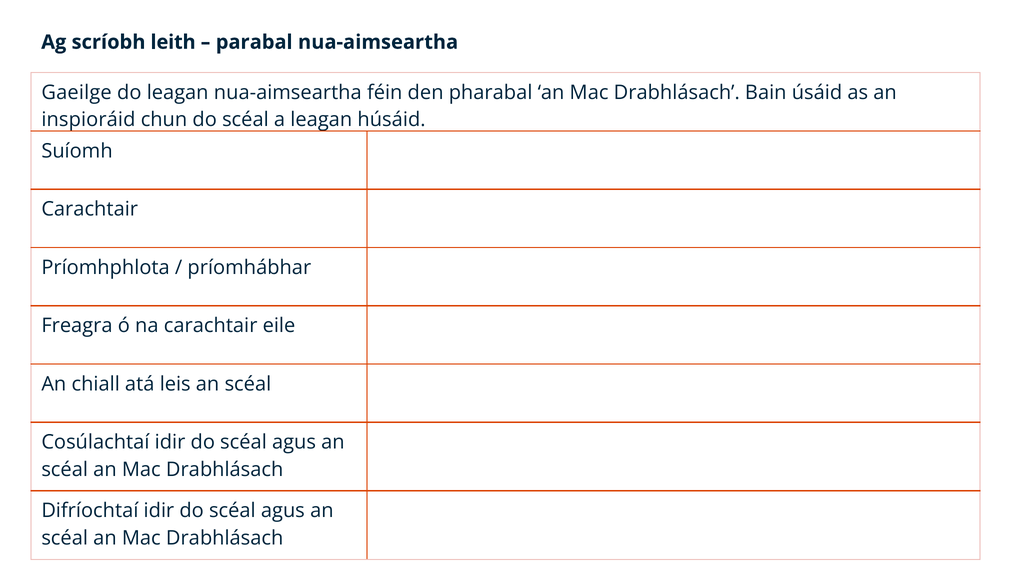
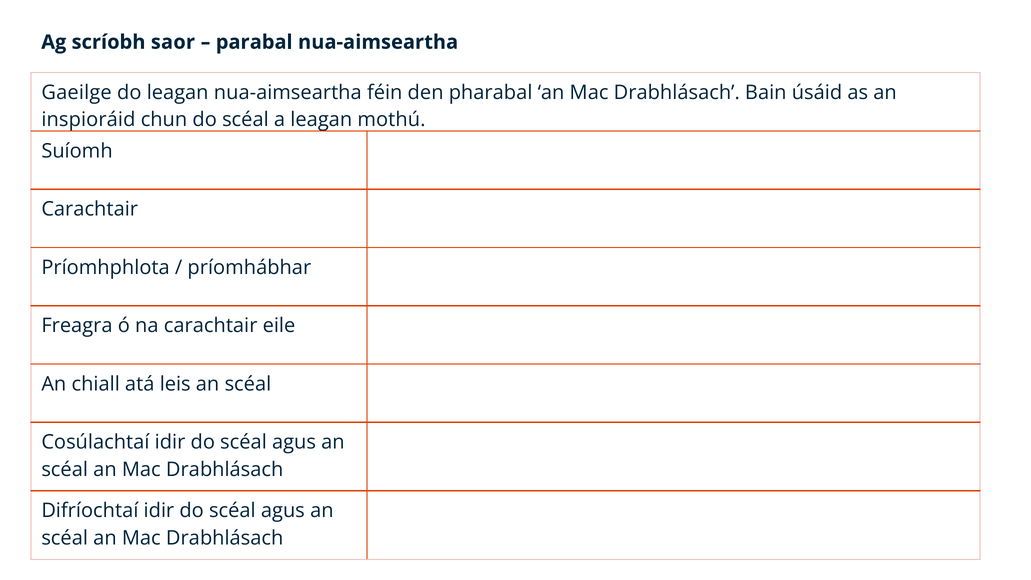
leith: leith -> saor
húsáid: húsáid -> mothú
